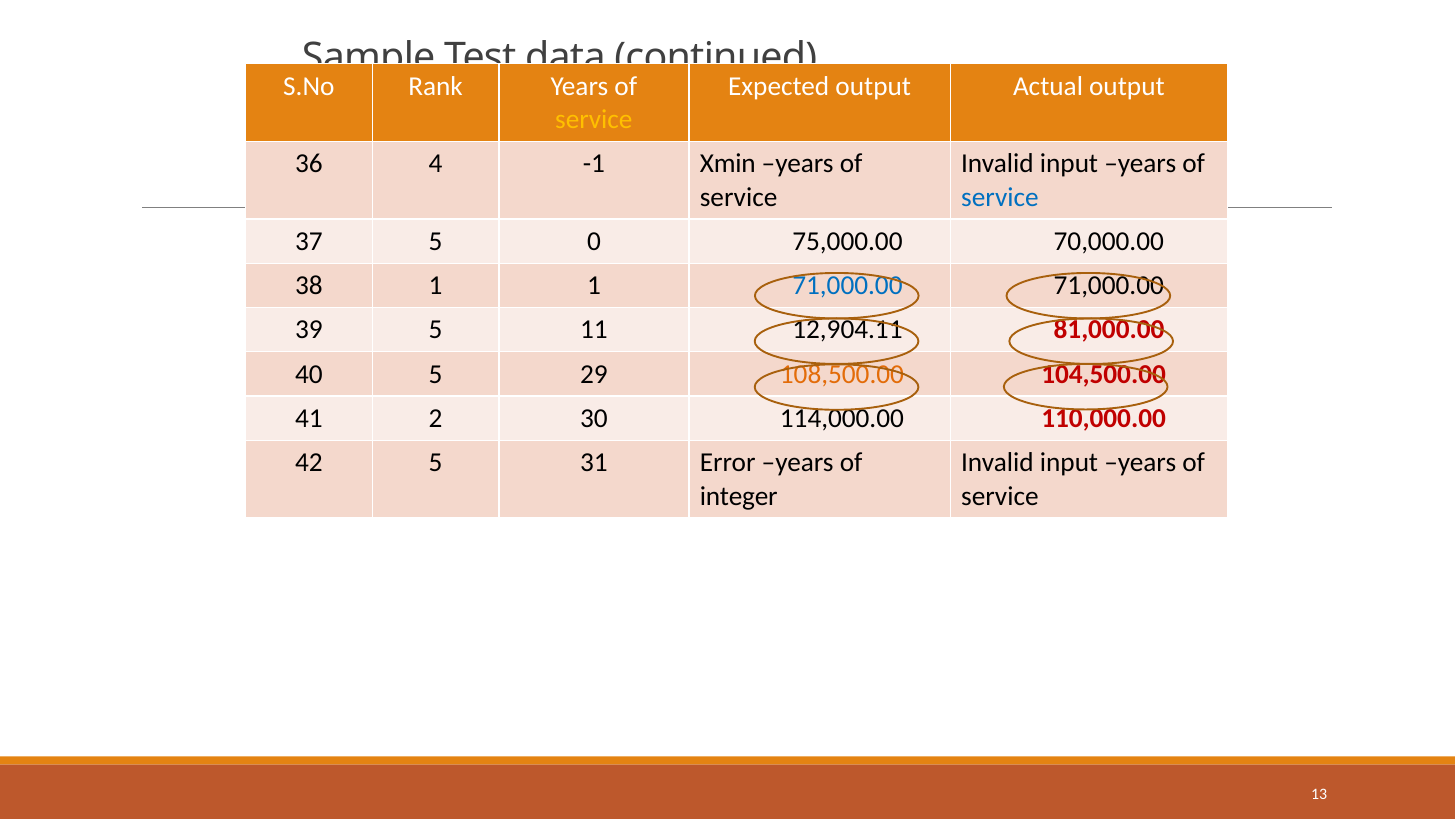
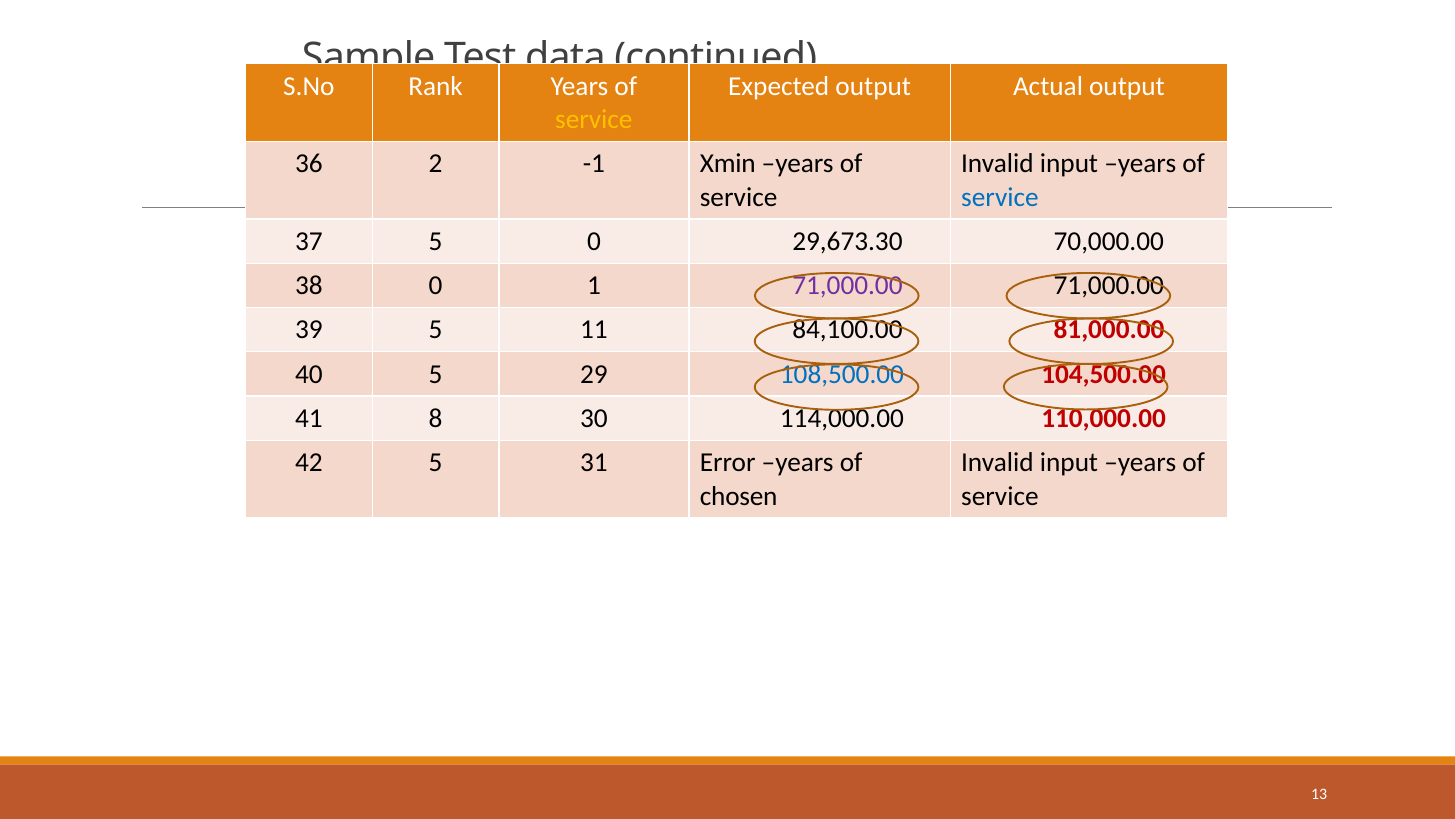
4: 4 -> 2
75,000.00: 75,000.00 -> 29,673.30
38 1: 1 -> 0
71,000.00 at (847, 285) colour: blue -> purple
12,904.11: 12,904.11 -> 84,100.00
108,500.00 colour: orange -> blue
2: 2 -> 8
integer: integer -> chosen
